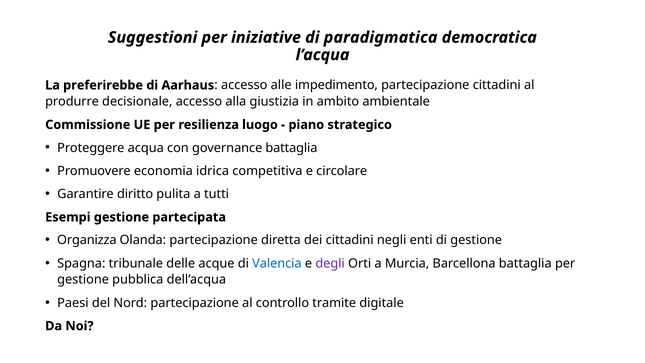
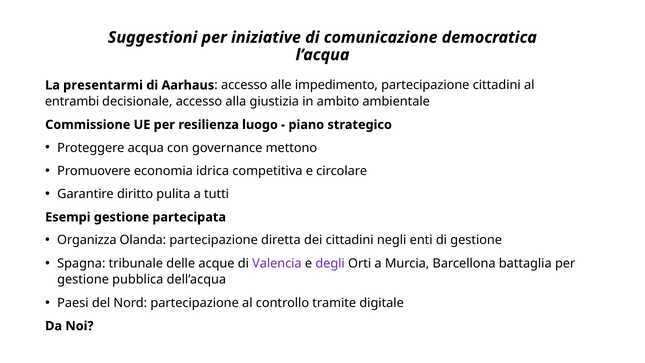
paradigmatica: paradigmatica -> comunicazione
preferirebbe: preferirebbe -> presentarmi
produrre: produrre -> entrambi
governance battaglia: battaglia -> mettono
Valencia colour: blue -> purple
